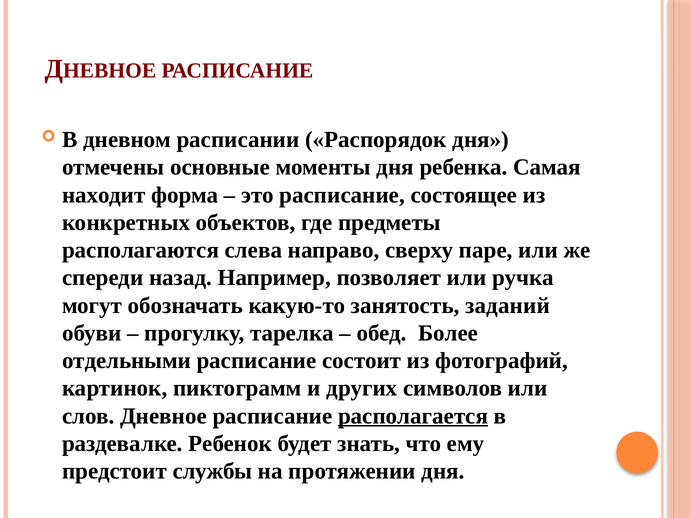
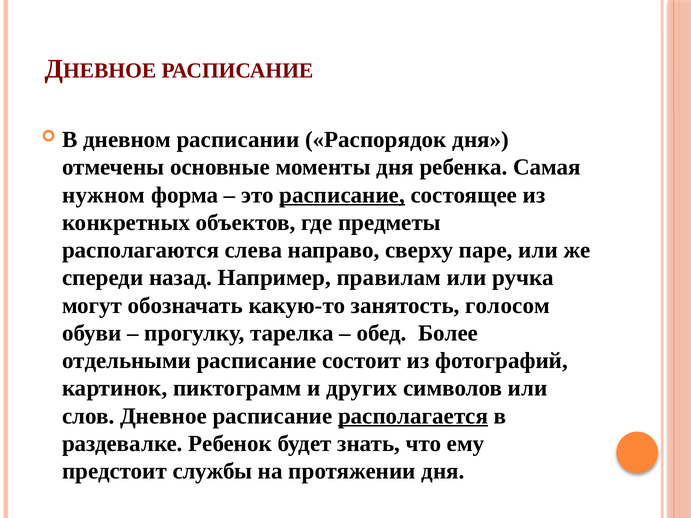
находит: находит -> нужном
расписание at (342, 195) underline: none -> present
позволяет: позволяет -> правилам
заданий: заданий -> голосом
